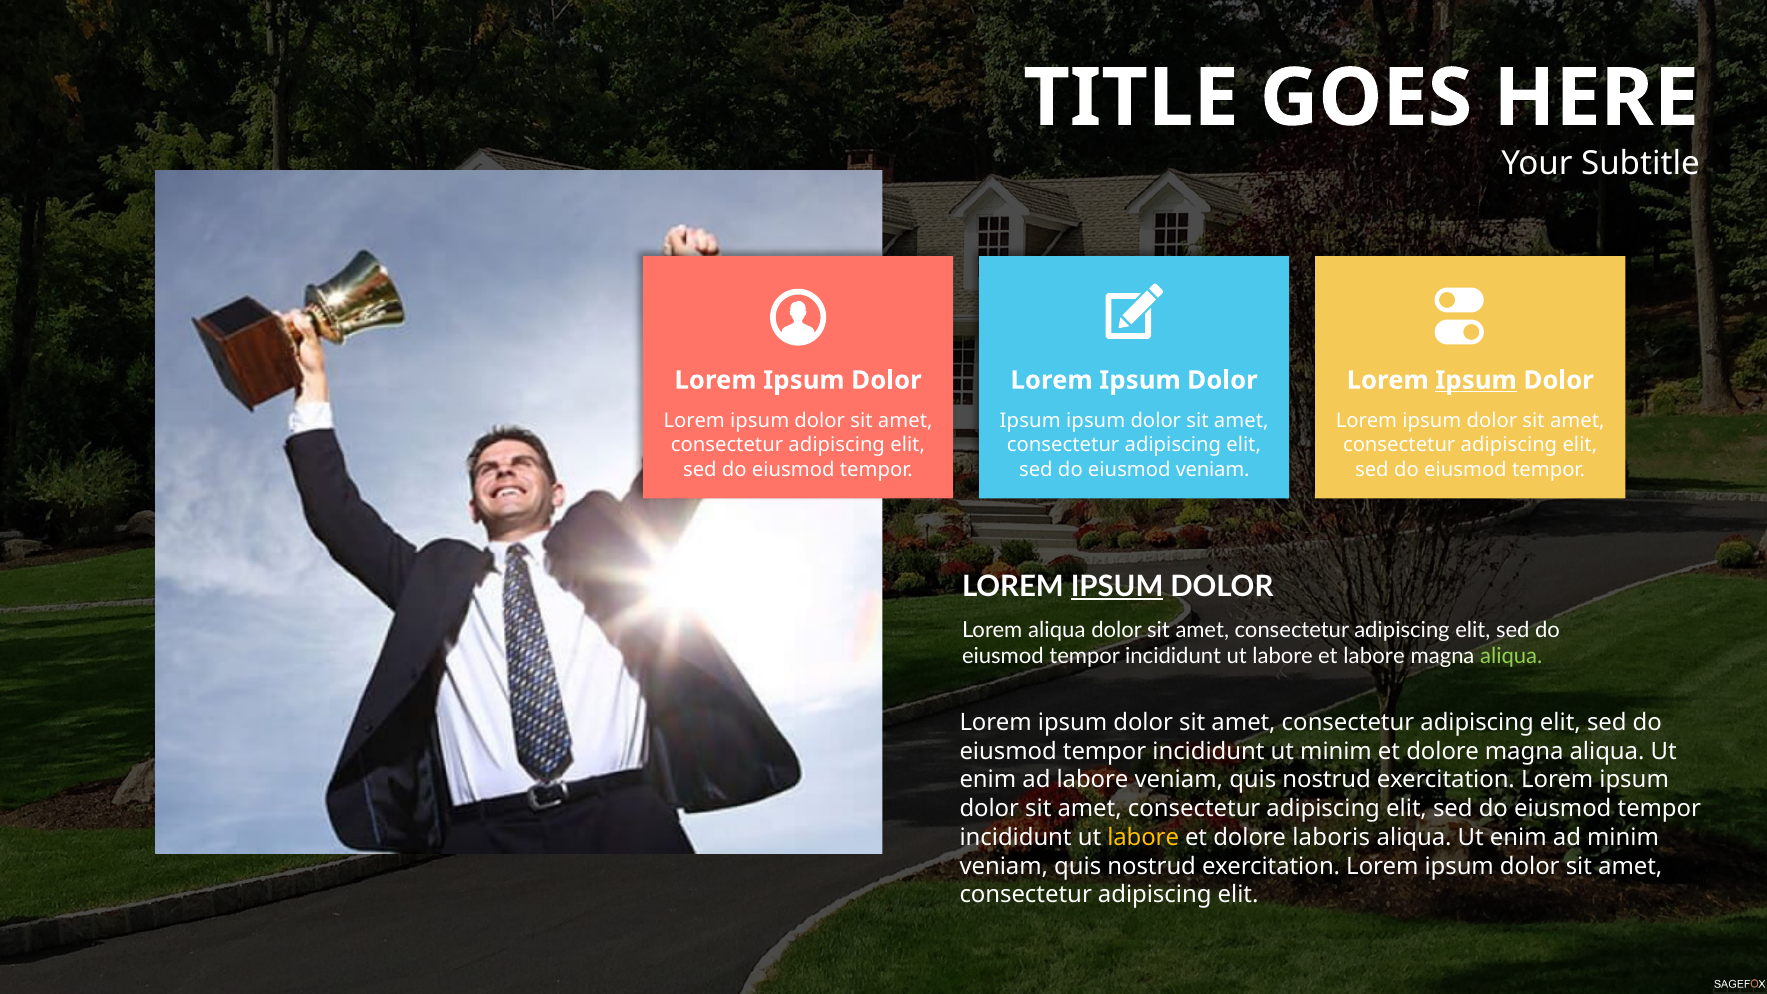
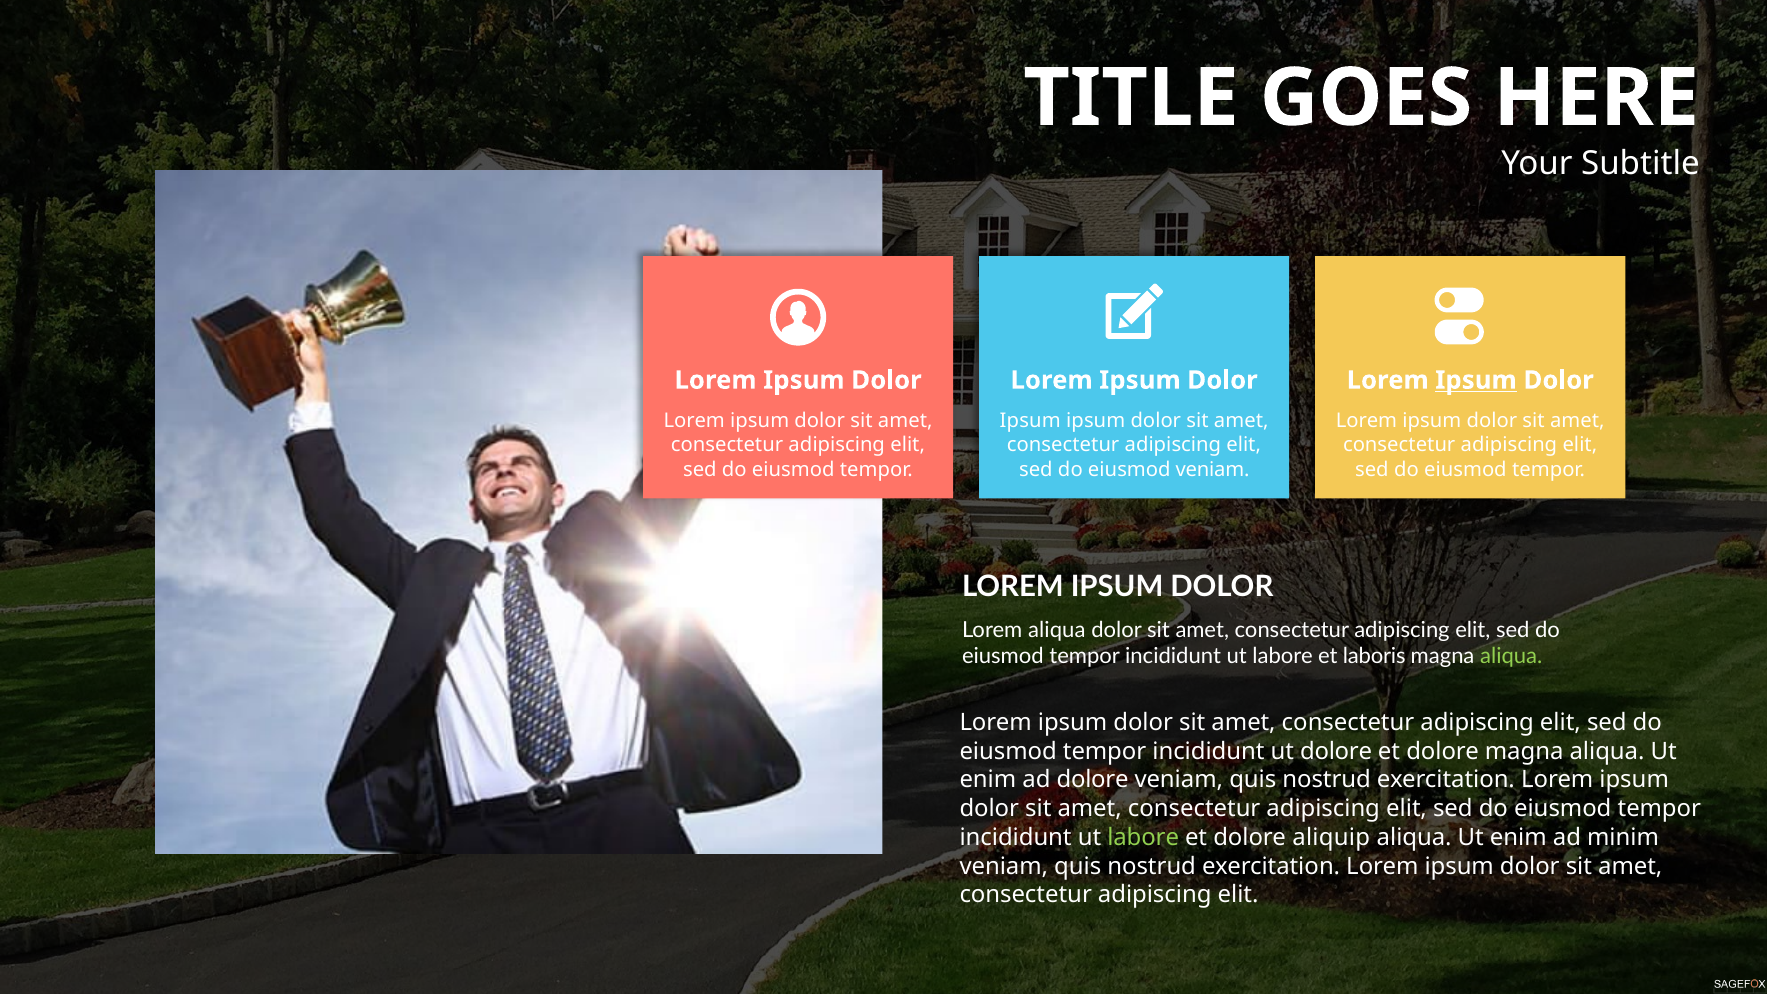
IPSUM at (1117, 586) underline: present -> none
et labore: labore -> laboris
ut minim: minim -> dolore
ad labore: labore -> dolore
labore at (1143, 837) colour: yellow -> light green
laboris: laboris -> aliquip
